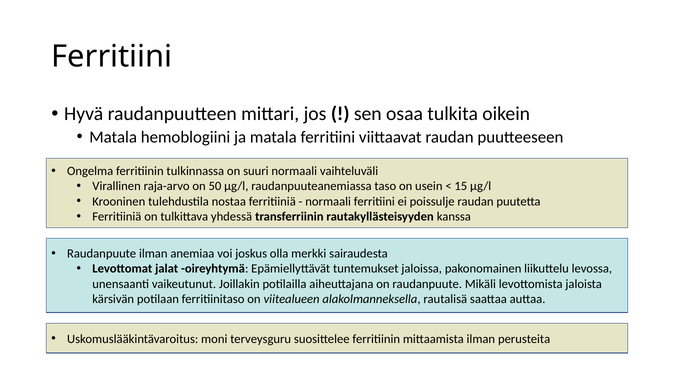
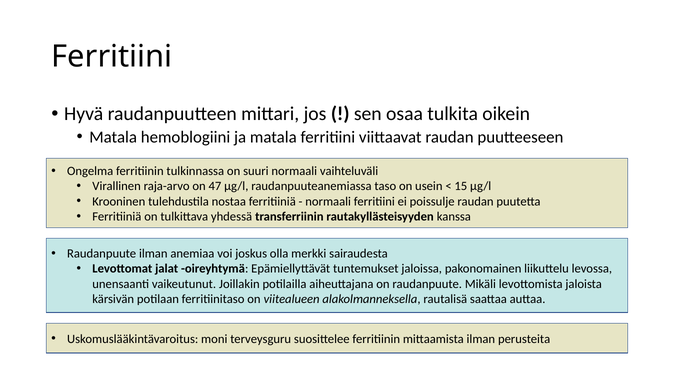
50: 50 -> 47
